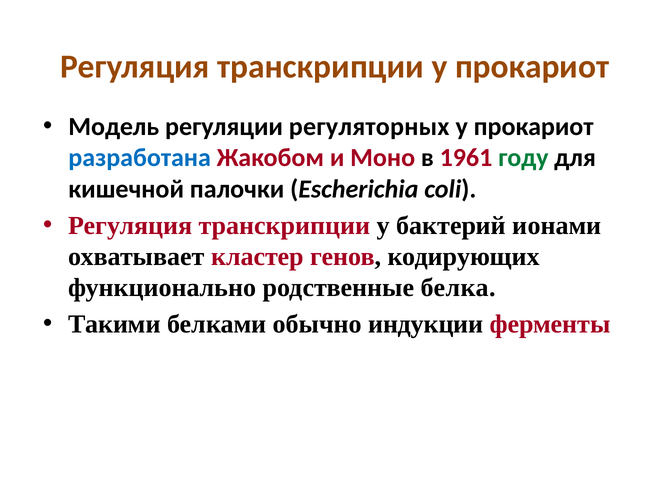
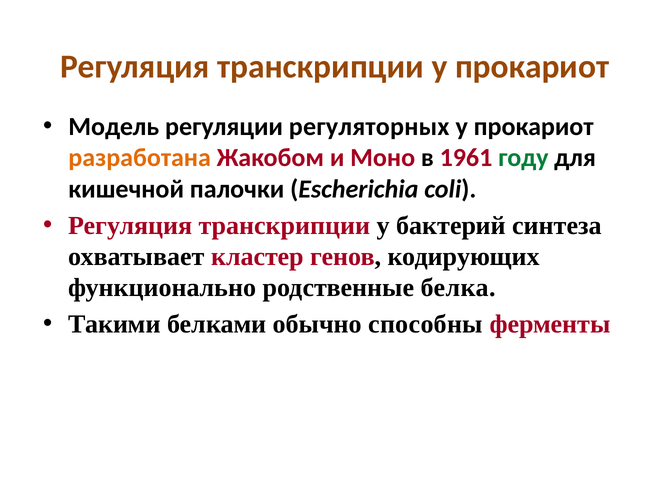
разработана colour: blue -> orange
ионами: ионами -> синтеза
индукции: индукции -> способны
